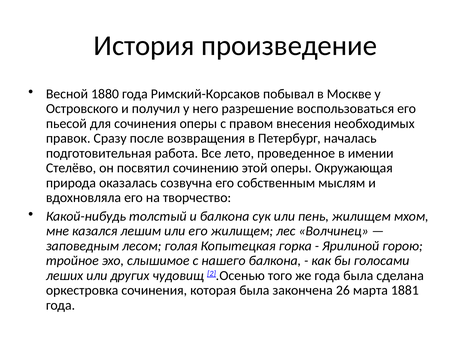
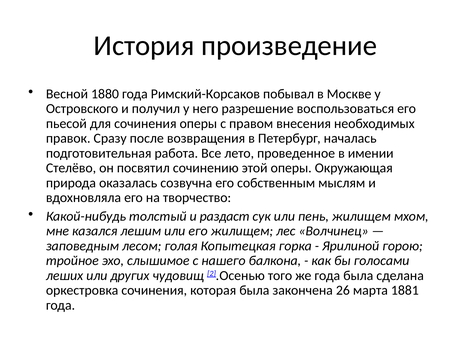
и балкона: балкона -> раздаст
